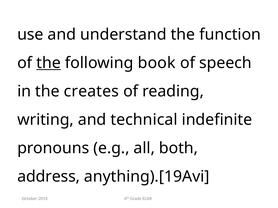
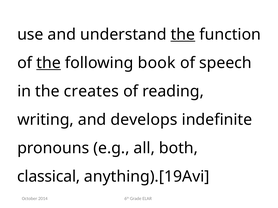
the at (183, 34) underline: none -> present
technical: technical -> develops
address: address -> classical
